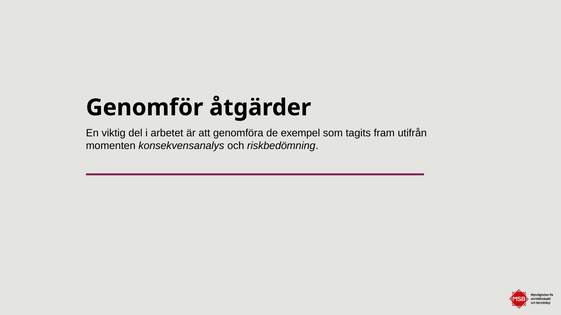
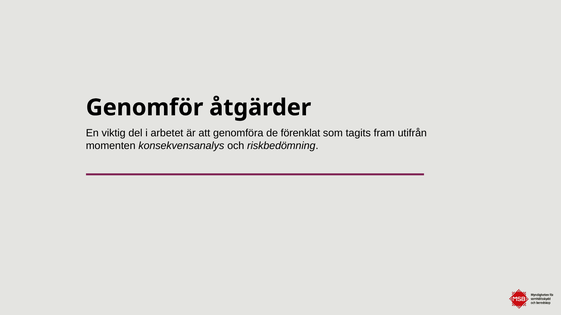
exempel: exempel -> förenklat
